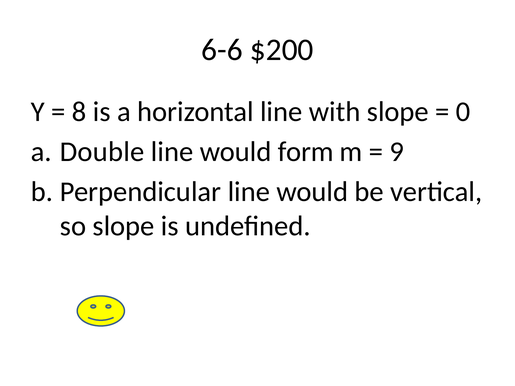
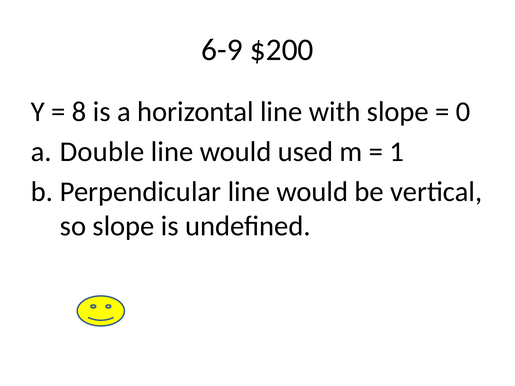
6-6: 6-6 -> 6-9
form: form -> used
9: 9 -> 1
